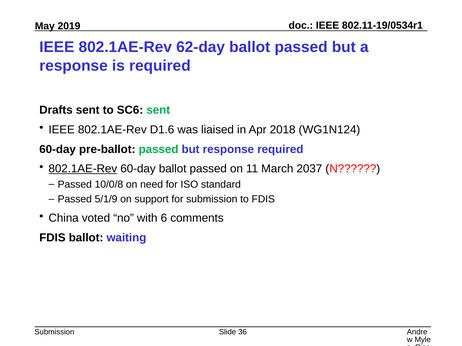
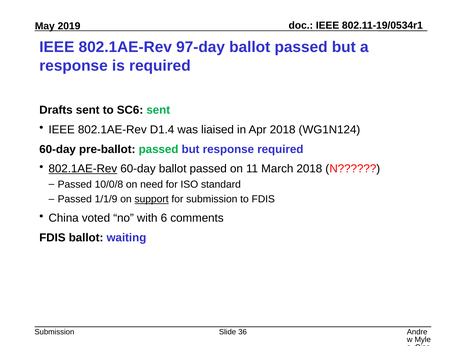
62-day: 62-day -> 97-day
D1.6: D1.6 -> D1.4
March 2037: 2037 -> 2018
5/1/9: 5/1/9 -> 1/1/9
support underline: none -> present
